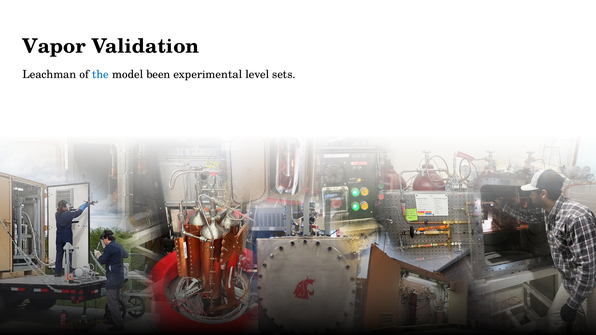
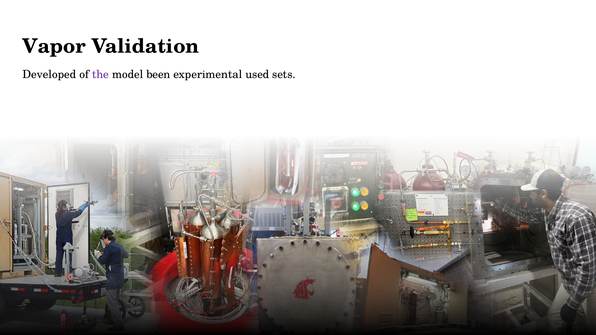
Leachman: Leachman -> Developed
the colour: blue -> purple
level: level -> used
